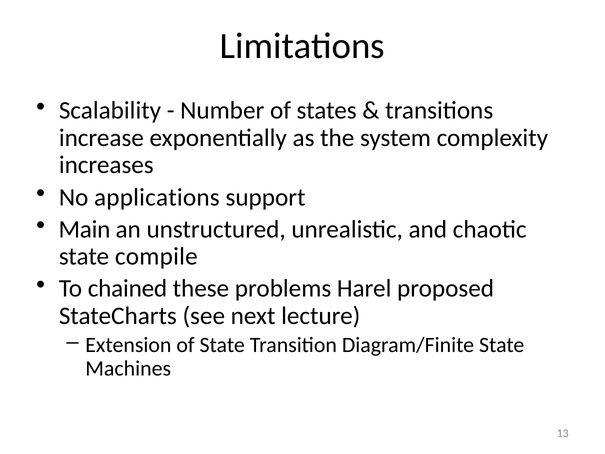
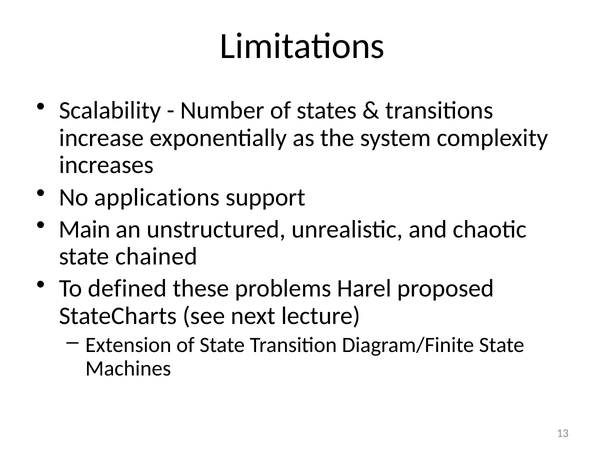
compile: compile -> chained
chained: chained -> defined
